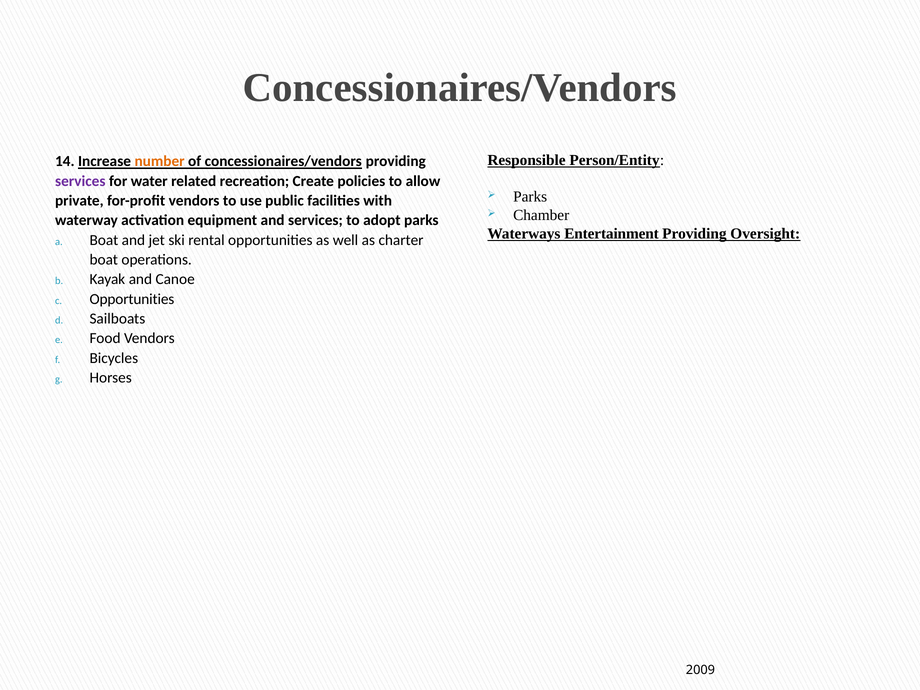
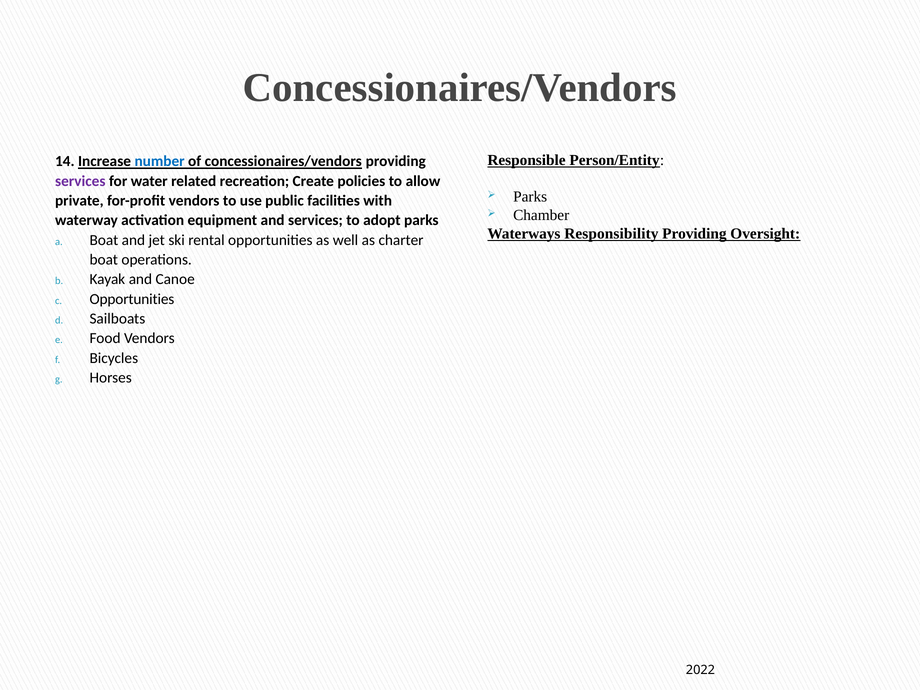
number colour: orange -> blue
Entertainment: Entertainment -> Responsibility
2009: 2009 -> 2022
